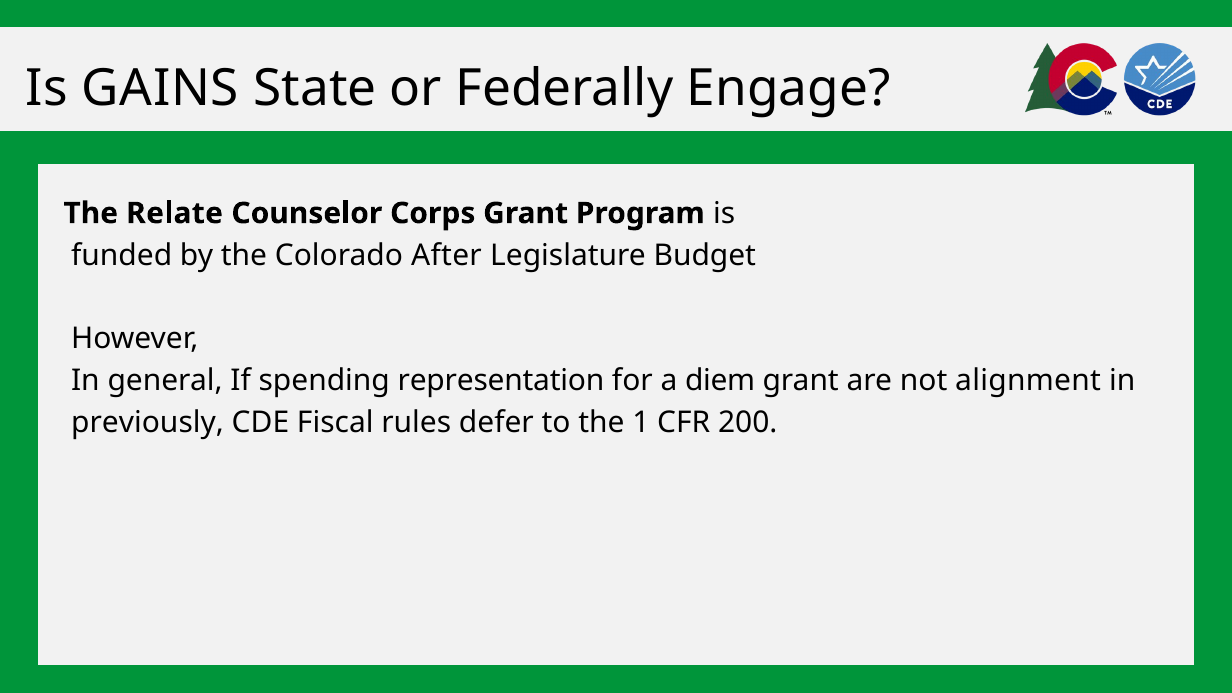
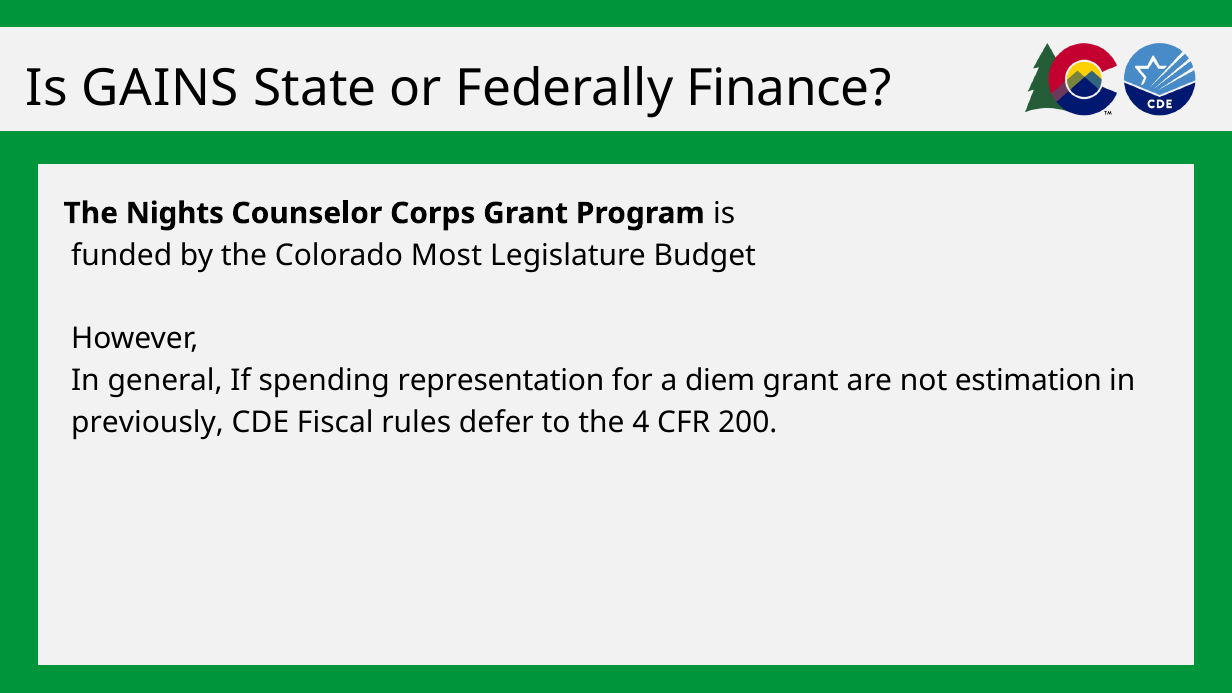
Engage: Engage -> Finance
Relate: Relate -> Nights
After: After -> Most
alignment: alignment -> estimation
1: 1 -> 4
